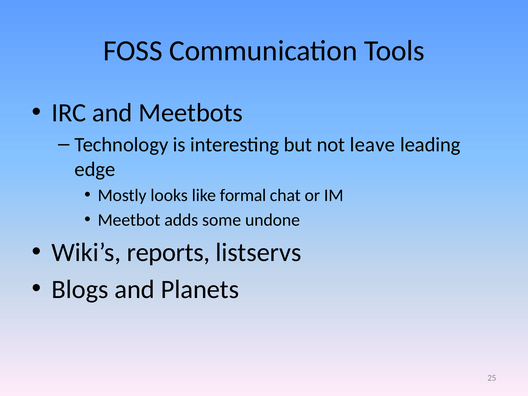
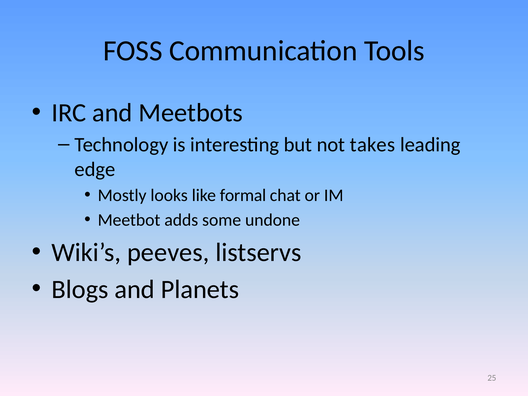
leave: leave -> takes
reports: reports -> peeves
